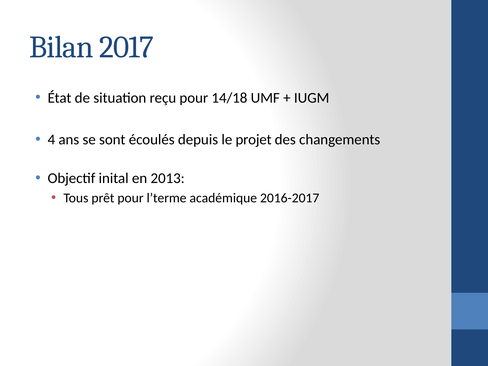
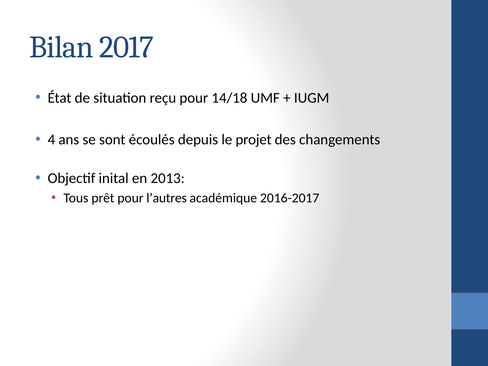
l’terme: l’terme -> l’autres
